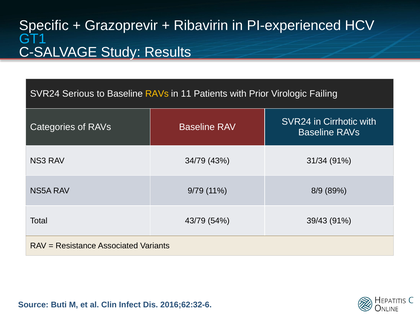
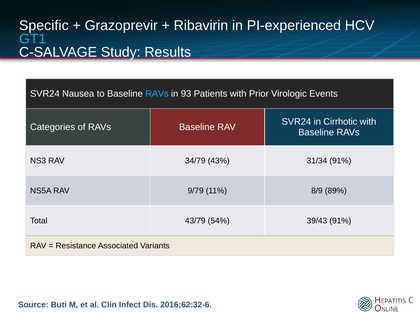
Serious: Serious -> Nausea
RAVs at (157, 94) colour: yellow -> light blue
11: 11 -> 93
Failing: Failing -> Events
